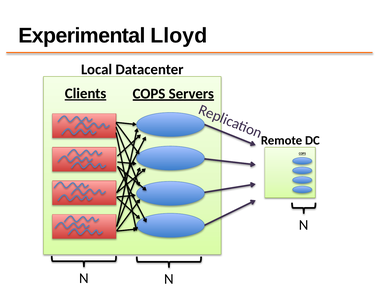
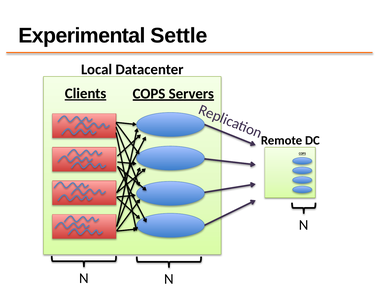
Lloyd: Lloyd -> Settle
